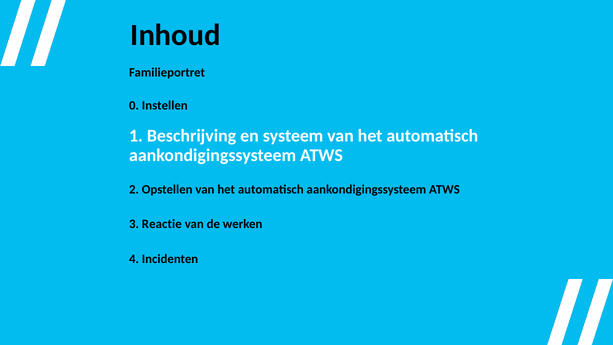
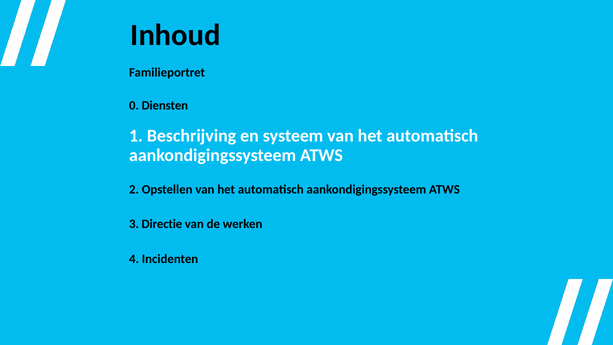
Instellen: Instellen -> Diensten
Reactie: Reactie -> Directie
